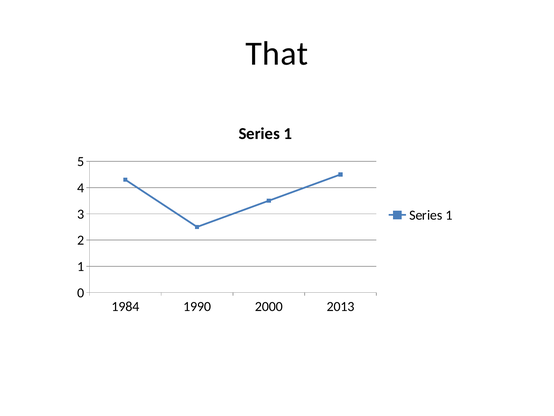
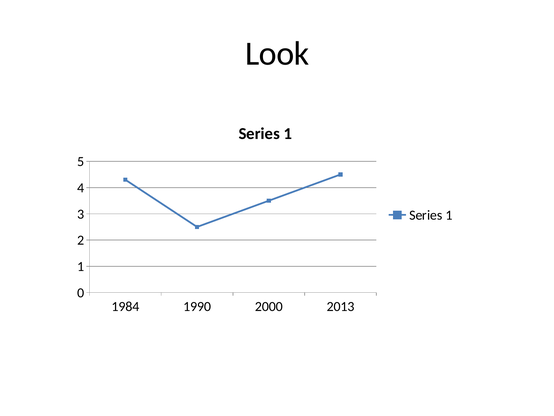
That: That -> Look
